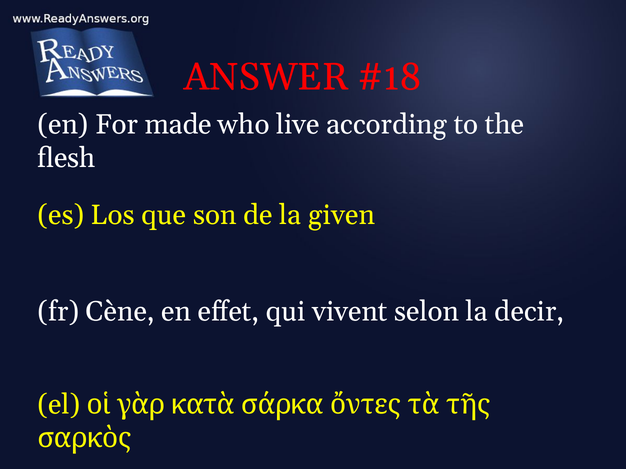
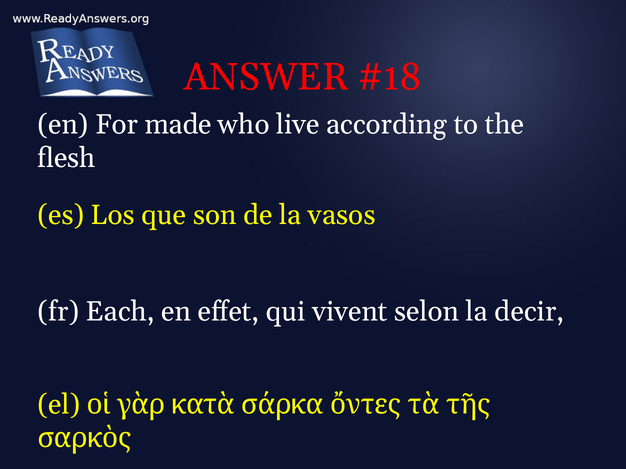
given: given -> vasos
Cène: Cène -> Each
